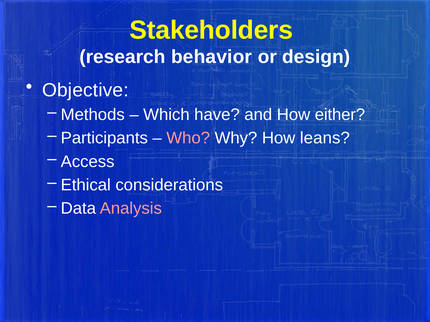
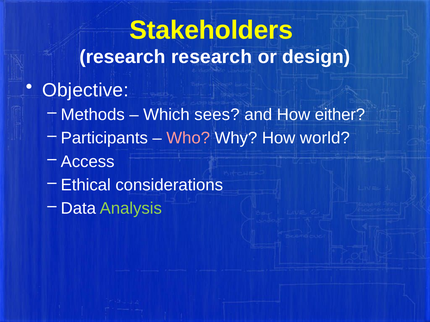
research behavior: behavior -> research
have: have -> sees
leans: leans -> world
Analysis colour: pink -> light green
